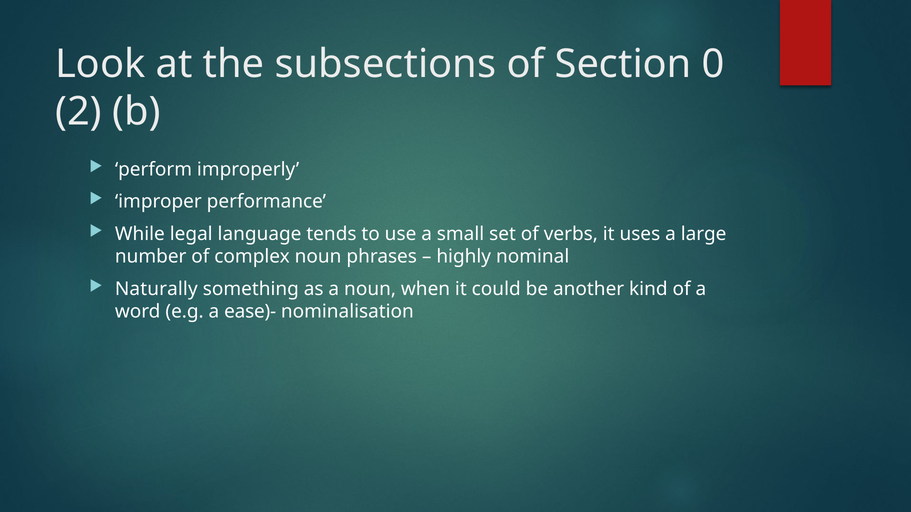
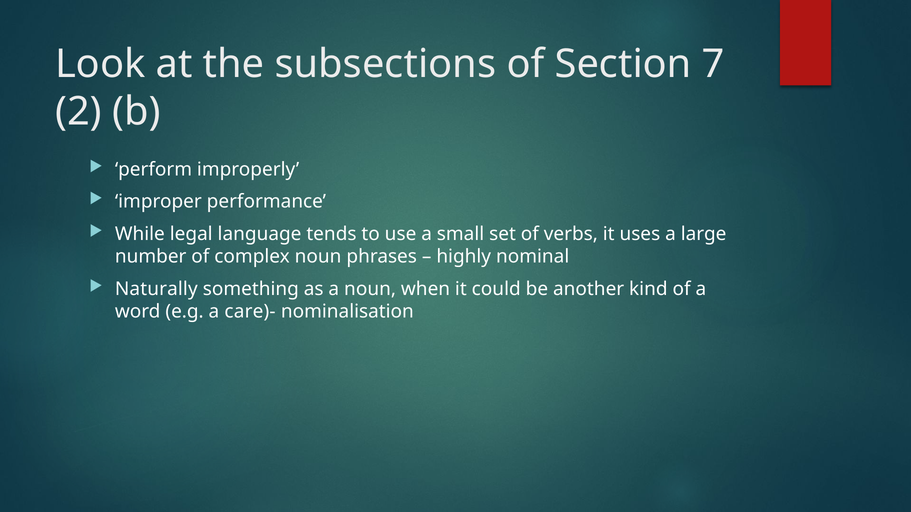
0: 0 -> 7
ease)-: ease)- -> care)-
